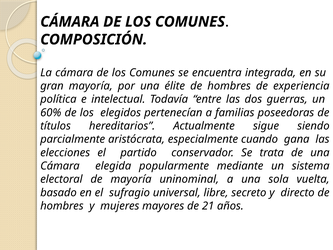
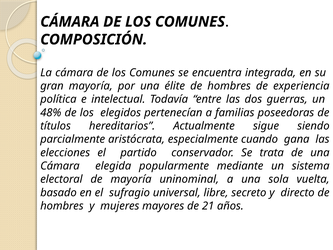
60%: 60% -> 48%
